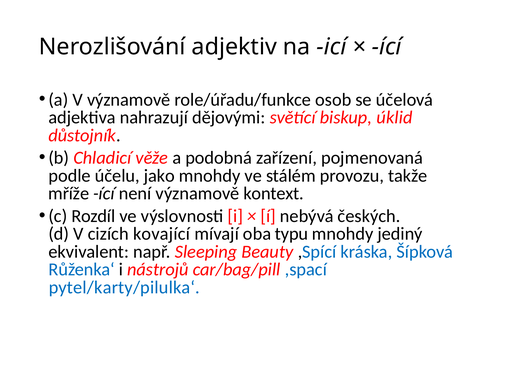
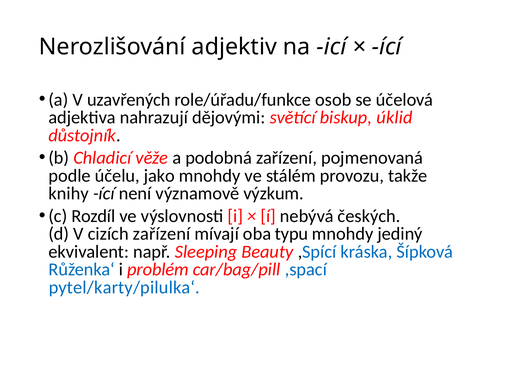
V významově: významově -> uzavřených
mříže: mříže -> knihy
kontext: kontext -> výzkum
cizích kovající: kovající -> zařízení
nástrojů: nástrojů -> problém
